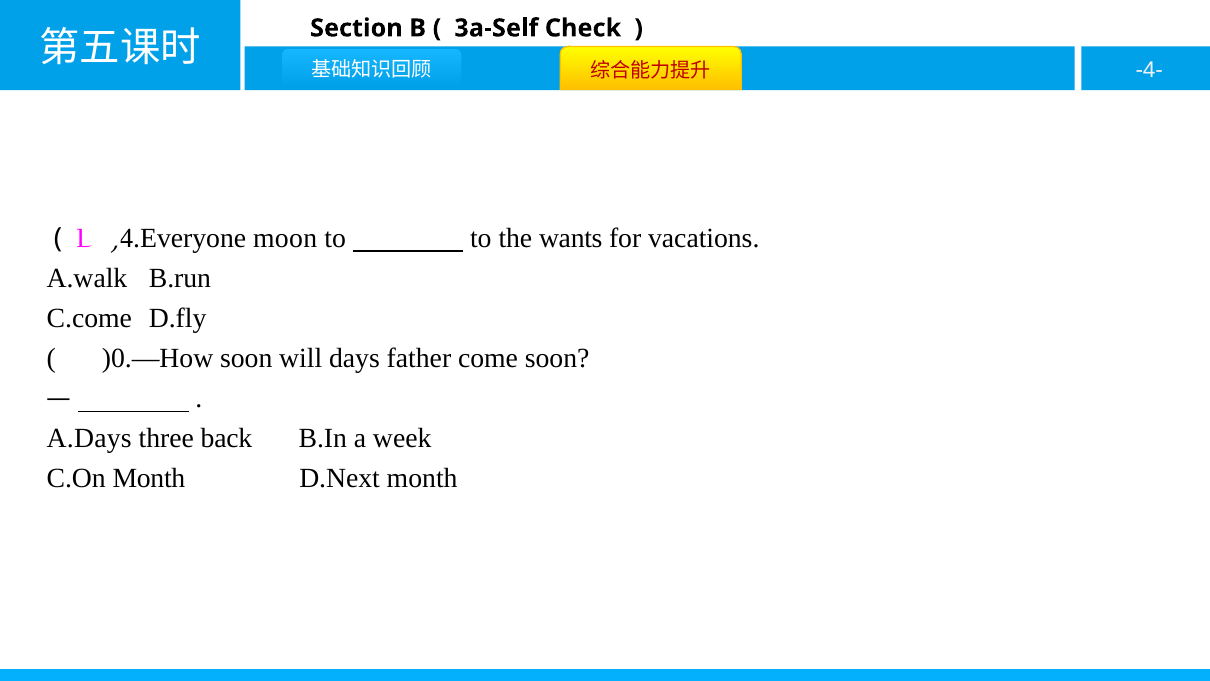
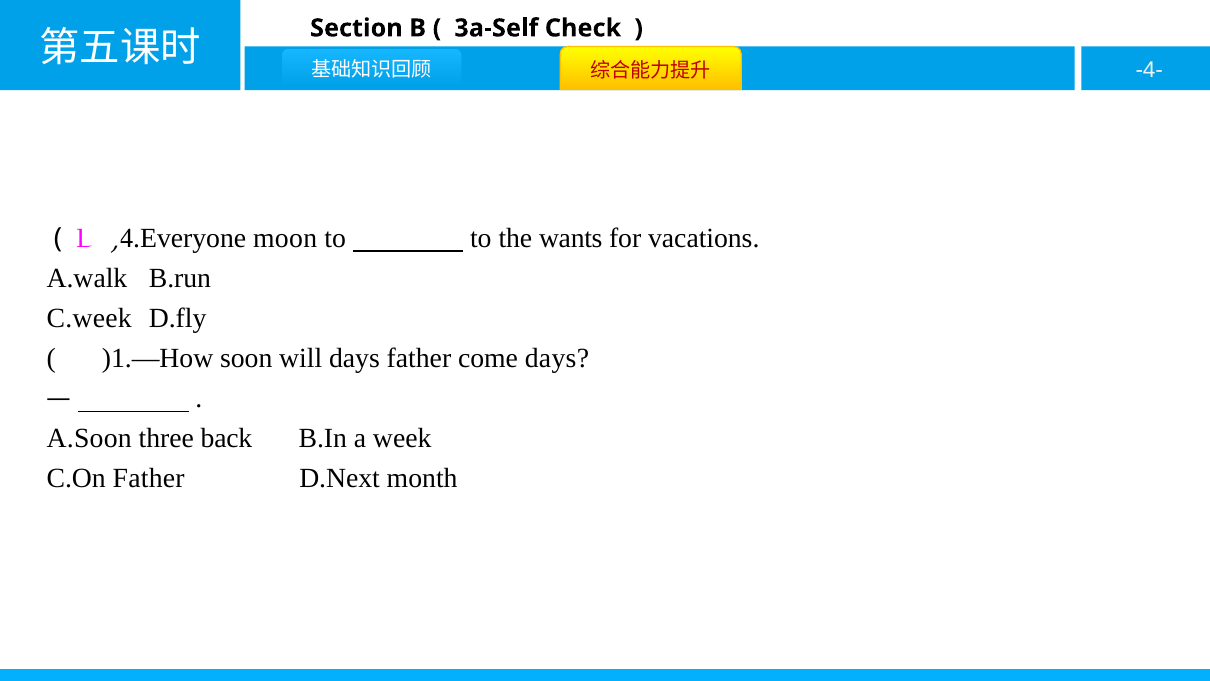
C.come: C.come -> C.week
)0.—How: )0.—How -> )1.—How
come soon: soon -> days
A.Days: A.Days -> A.Soon
C.On Month: Month -> Father
